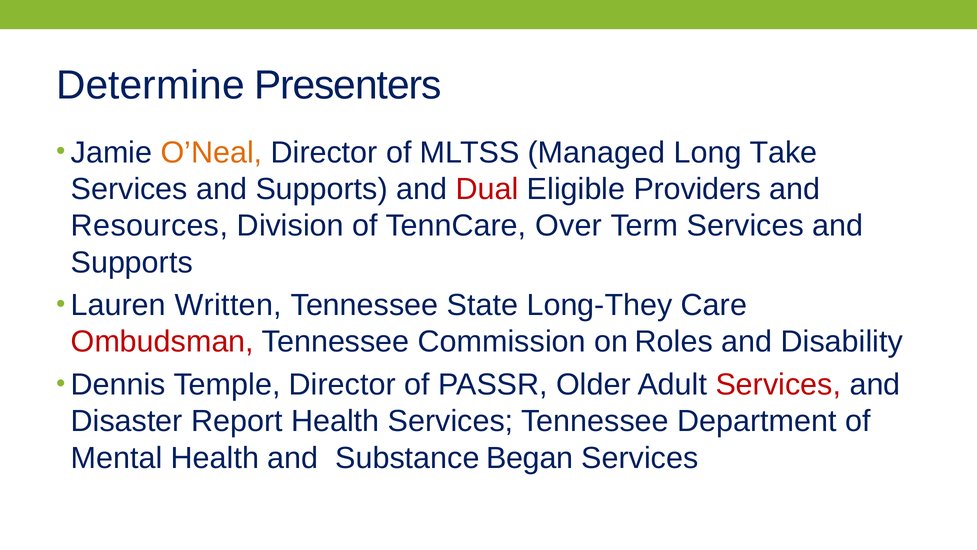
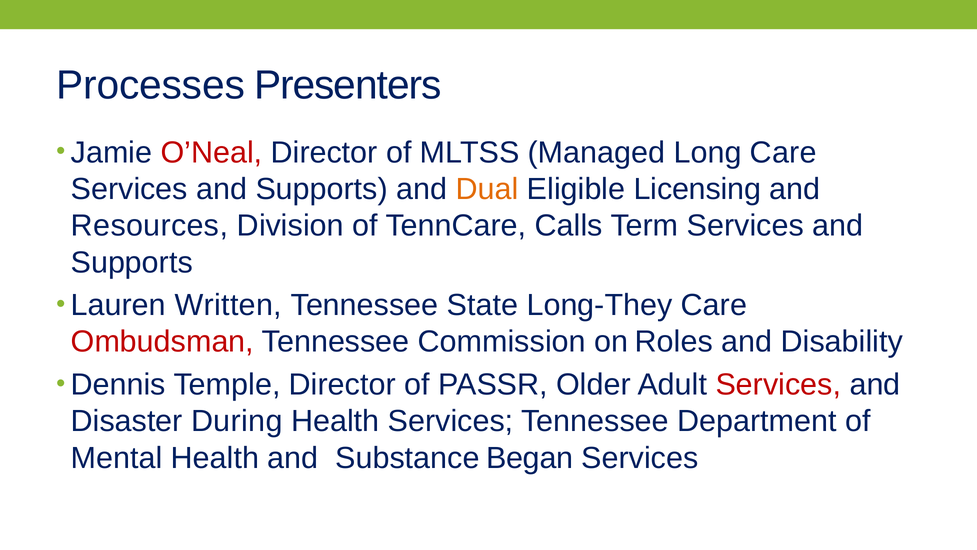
Determine: Determine -> Processes
O’Neal colour: orange -> red
Long Take: Take -> Care
Dual colour: red -> orange
Providers: Providers -> Licensing
Over: Over -> Calls
Report: Report -> During
